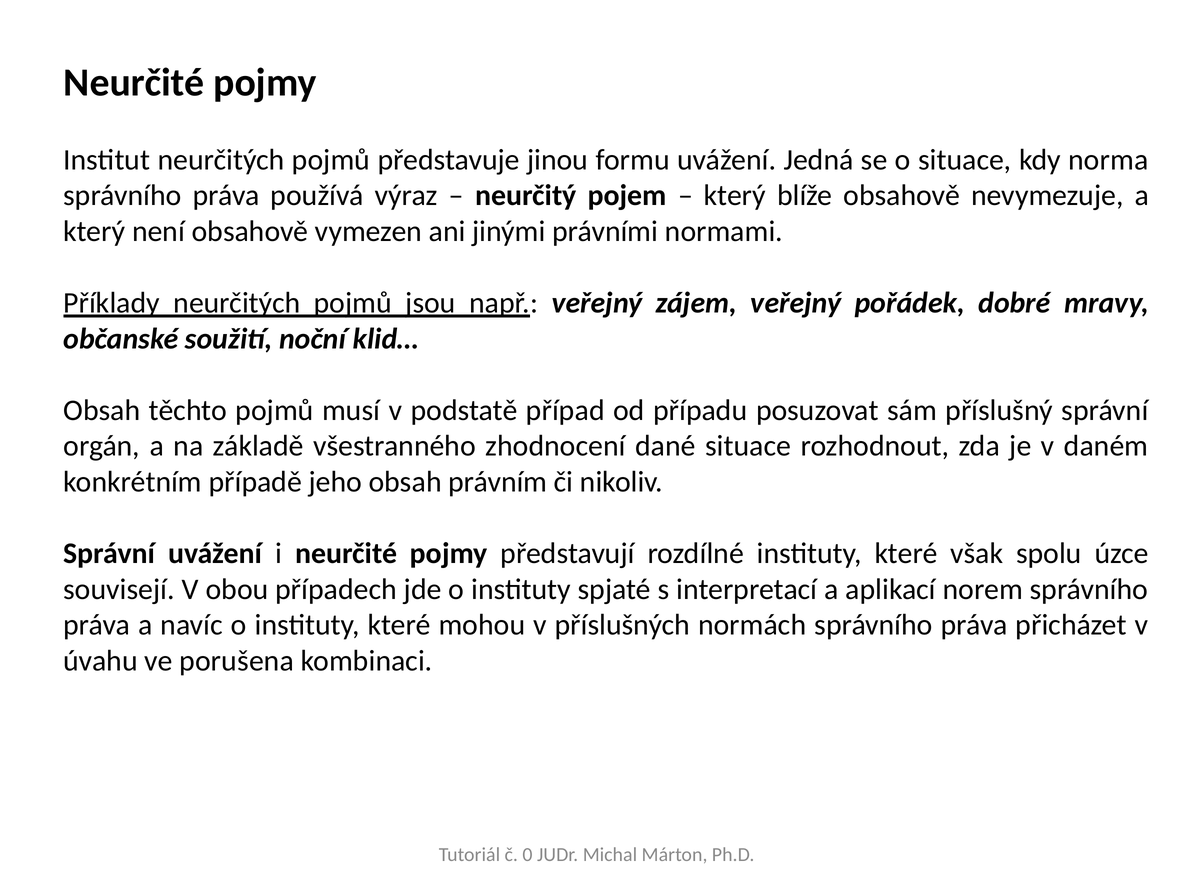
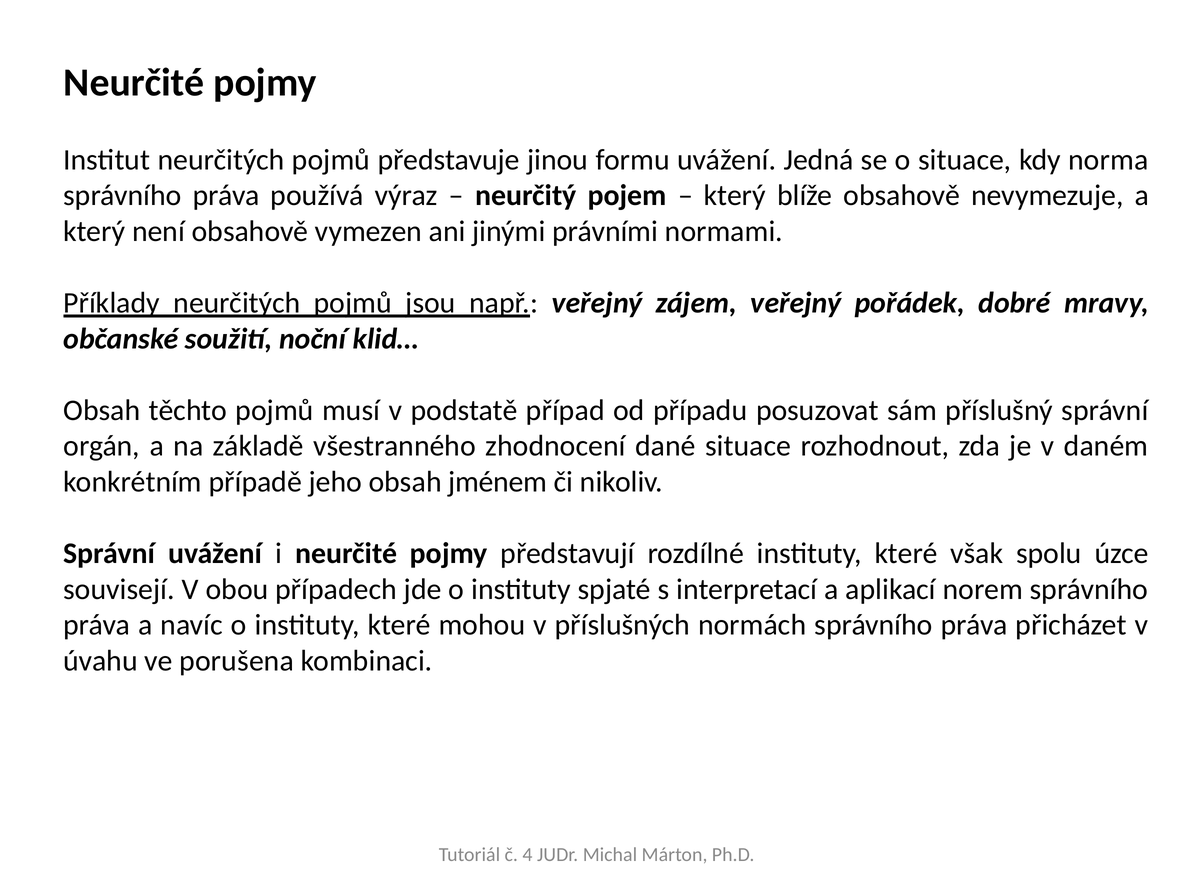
právním: právním -> jménem
0: 0 -> 4
